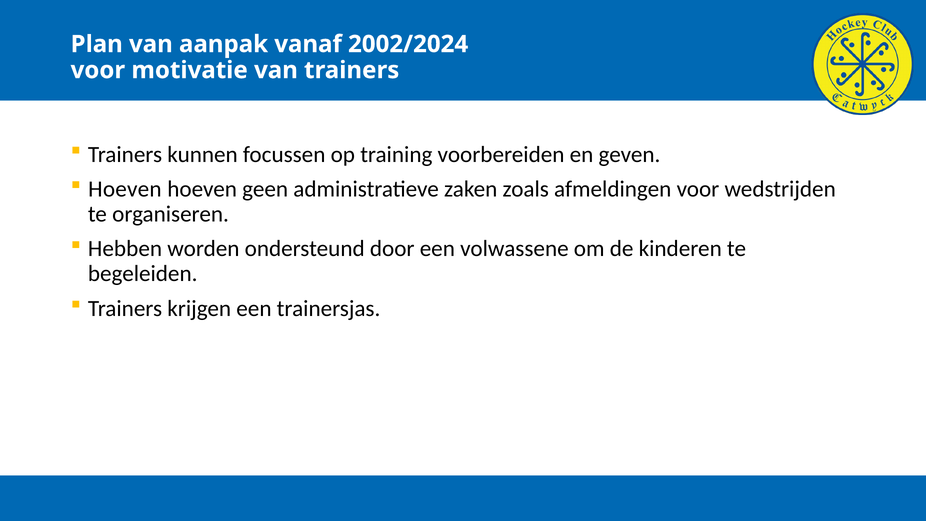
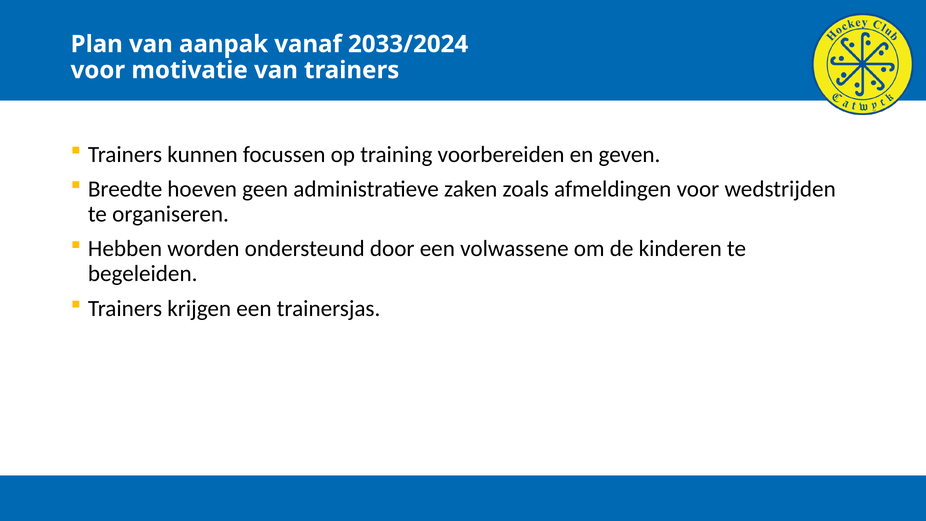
2002/2024: 2002/2024 -> 2033/2024
Hoeven at (125, 189): Hoeven -> Breedte
